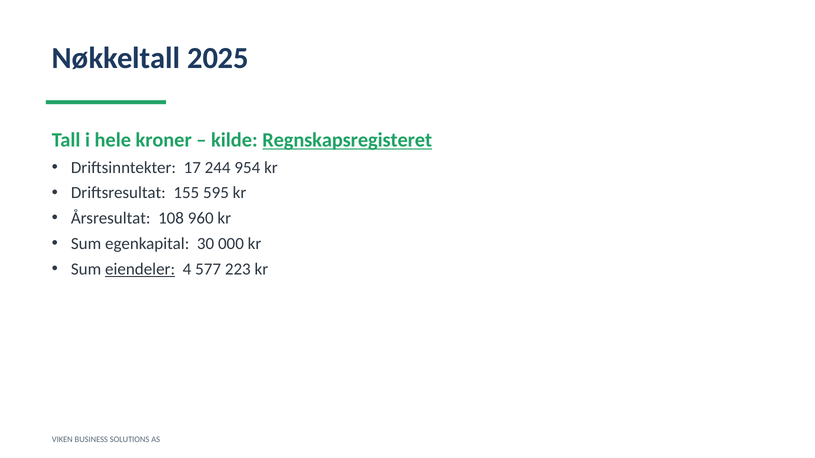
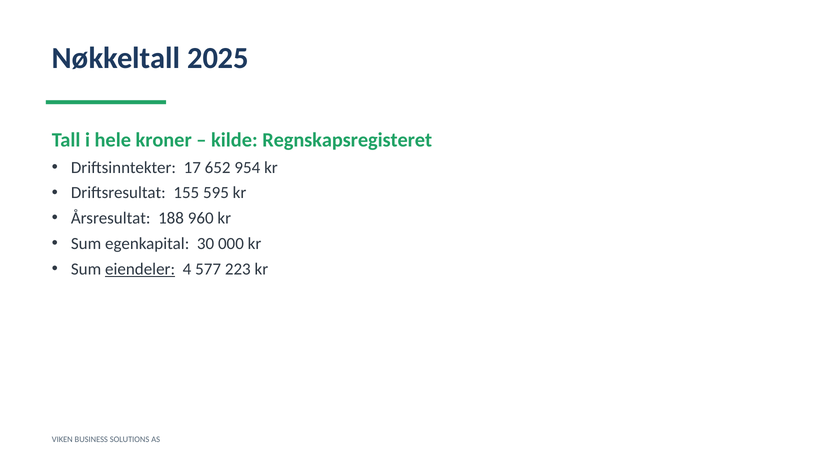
Regnskapsregisteret underline: present -> none
244: 244 -> 652
108: 108 -> 188
